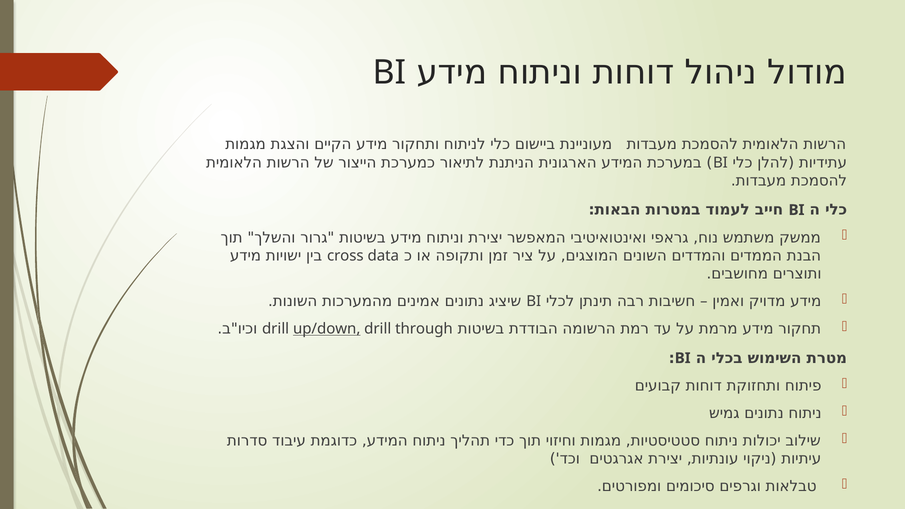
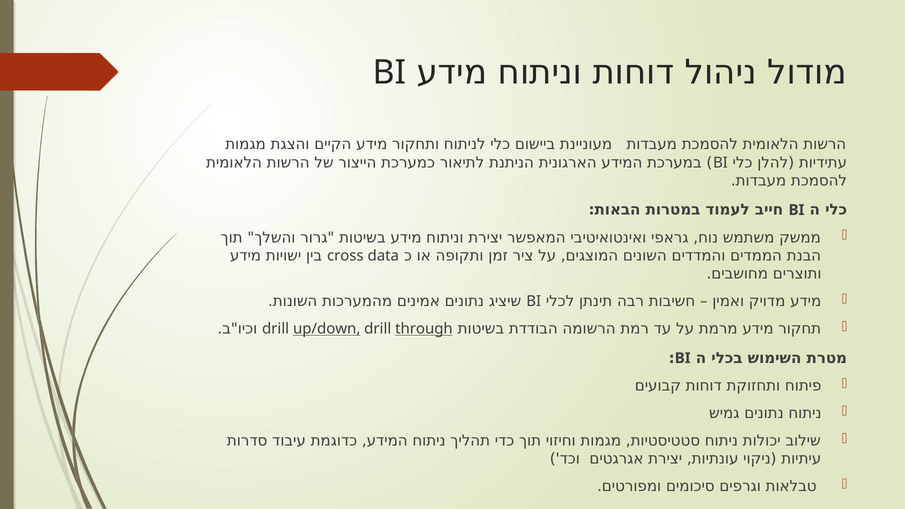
through underline: none -> present
